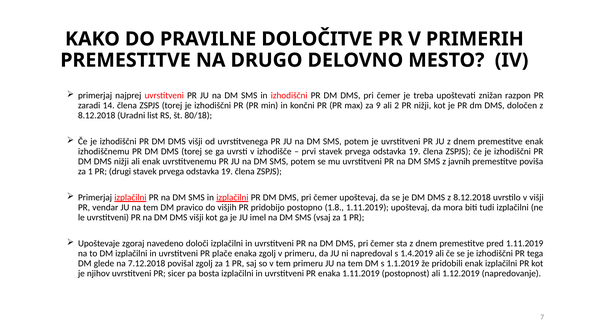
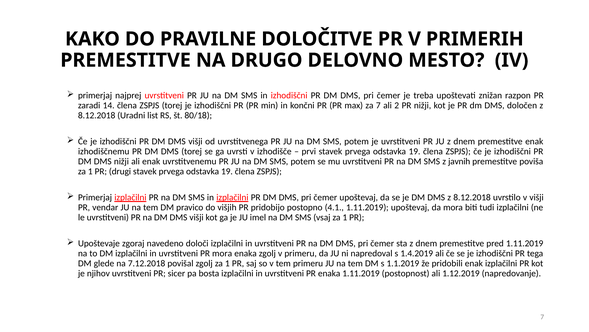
za 9: 9 -> 7
1.8: 1.8 -> 4.1
PR plače: plače -> mora
